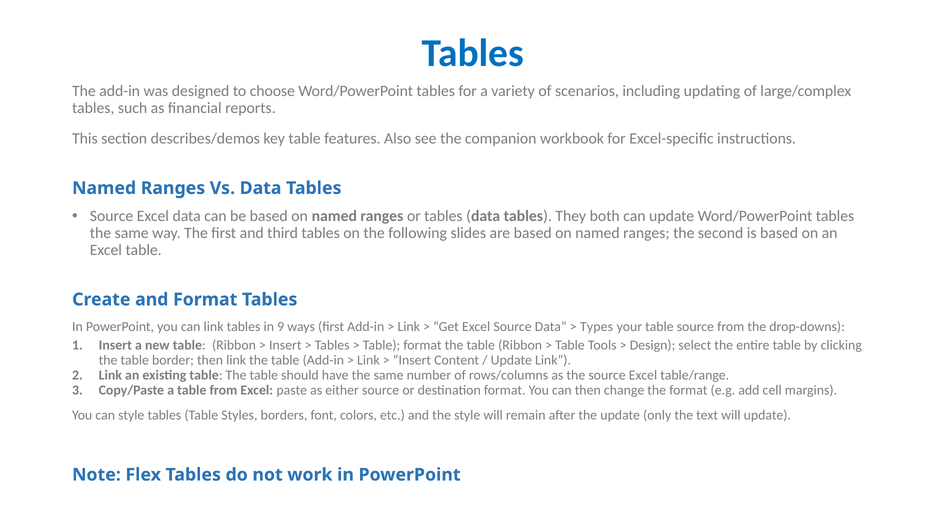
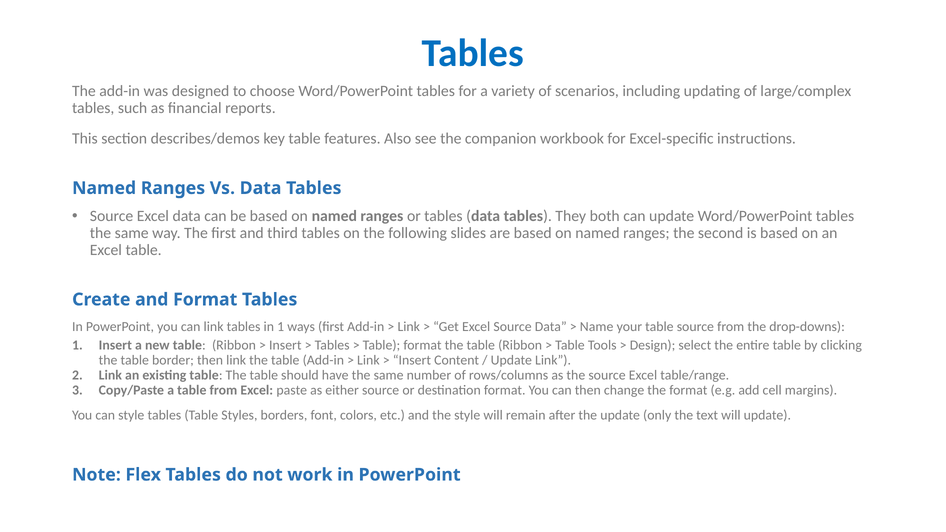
in 9: 9 -> 1
Types: Types -> Name
